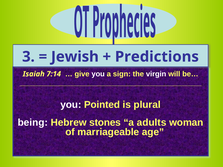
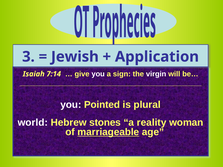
Predictions: Predictions -> Application
being: being -> world
adults: adults -> reality
marriageable underline: none -> present
